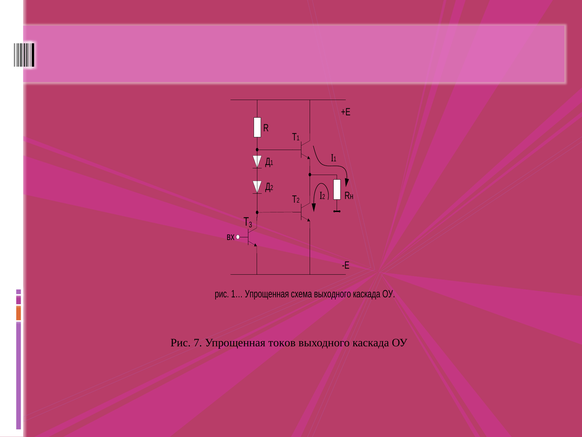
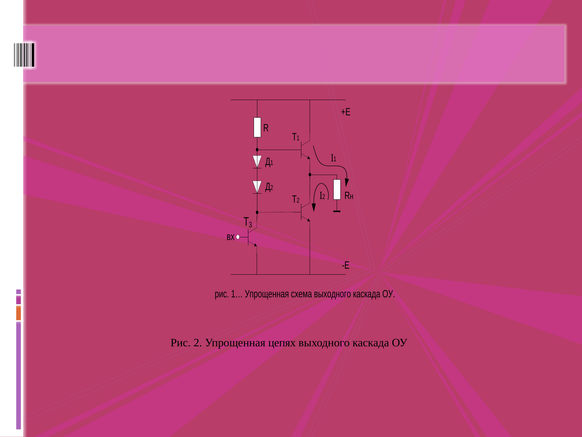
Рис 7: 7 -> 2
токов: токов -> цепях
